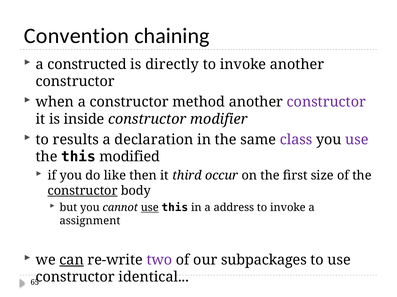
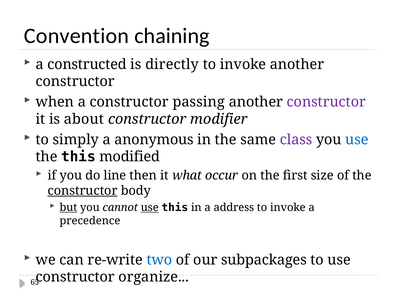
method: method -> passing
inside: inside -> about
results: results -> simply
declaration: declaration -> anonymous
use at (357, 140) colour: purple -> blue
like: like -> line
third: third -> what
but underline: none -> present
assignment: assignment -> precedence
can underline: present -> none
two colour: purple -> blue
identical: identical -> organize
